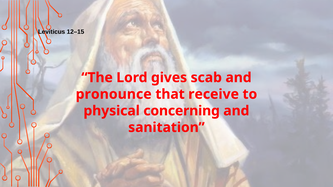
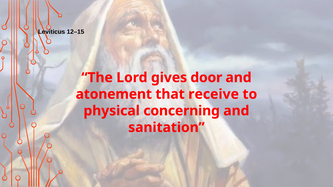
scab: scab -> door
pronounce: pronounce -> atonement
